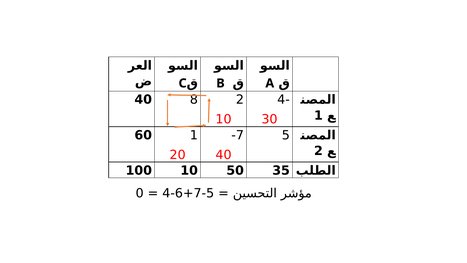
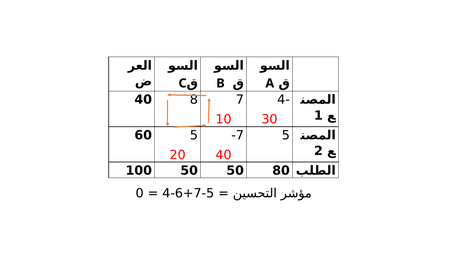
8 2: 2 -> 7
60 1: 1 -> 5
100 10: 10 -> 50
35: 35 -> 80
